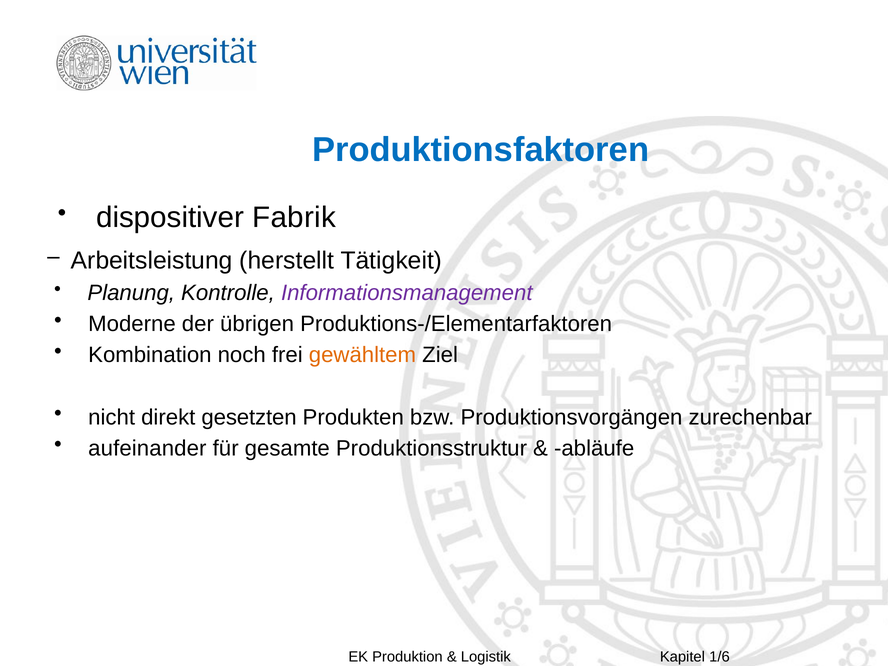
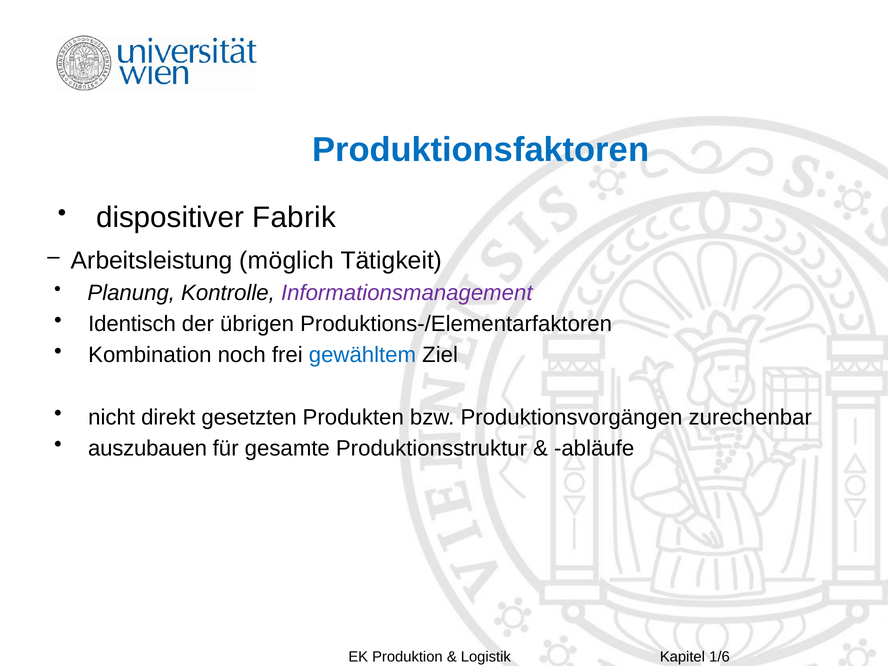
herstellt: herstellt -> möglich
Moderne: Moderne -> Identisch
gewähltem colour: orange -> blue
aufeinander: aufeinander -> auszubauen
